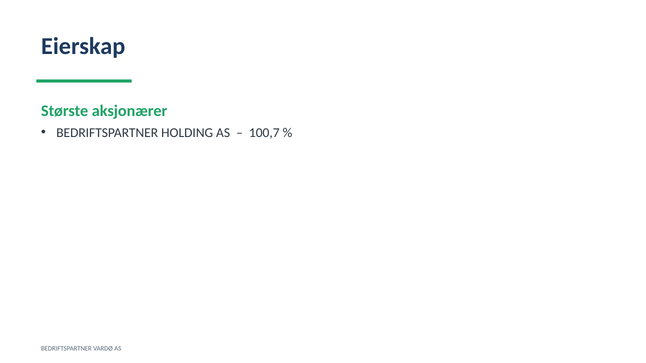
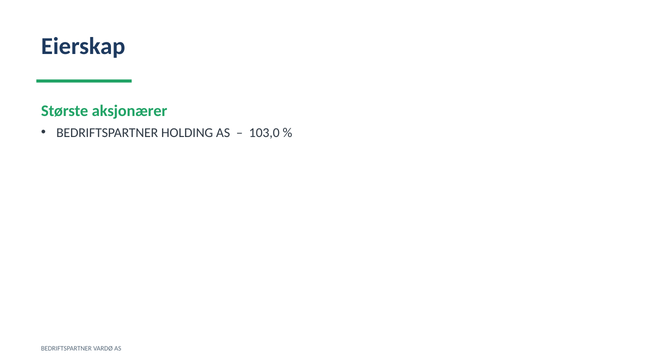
100,7: 100,7 -> 103,0
